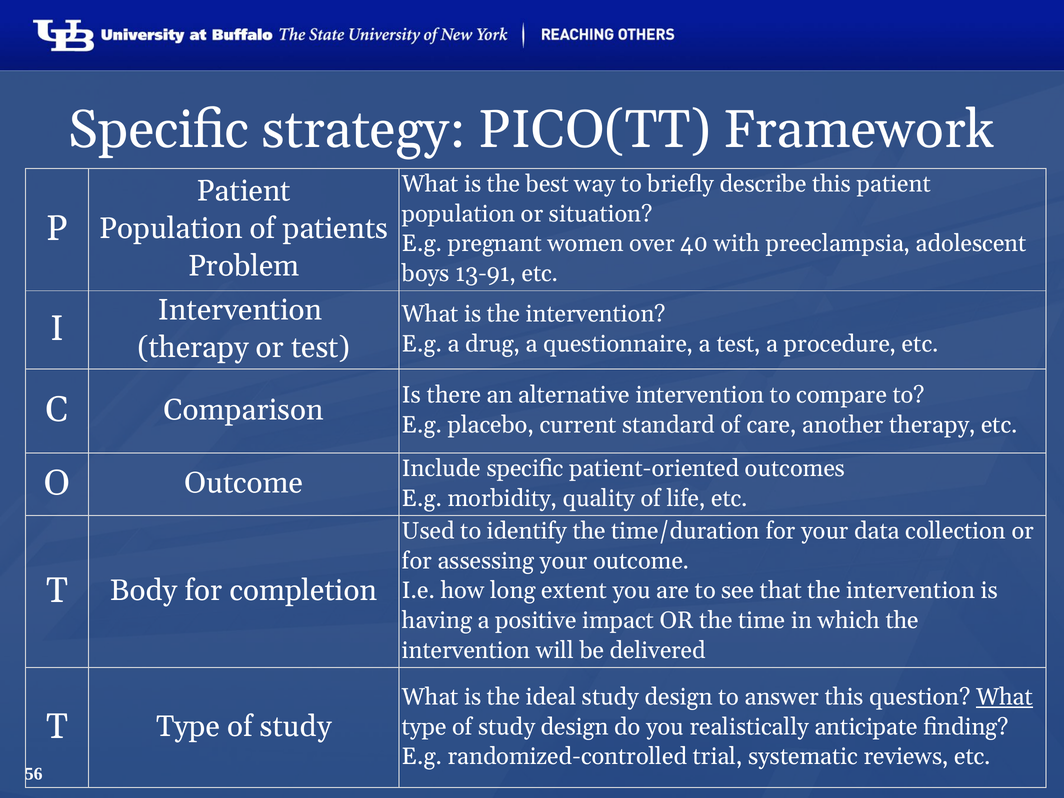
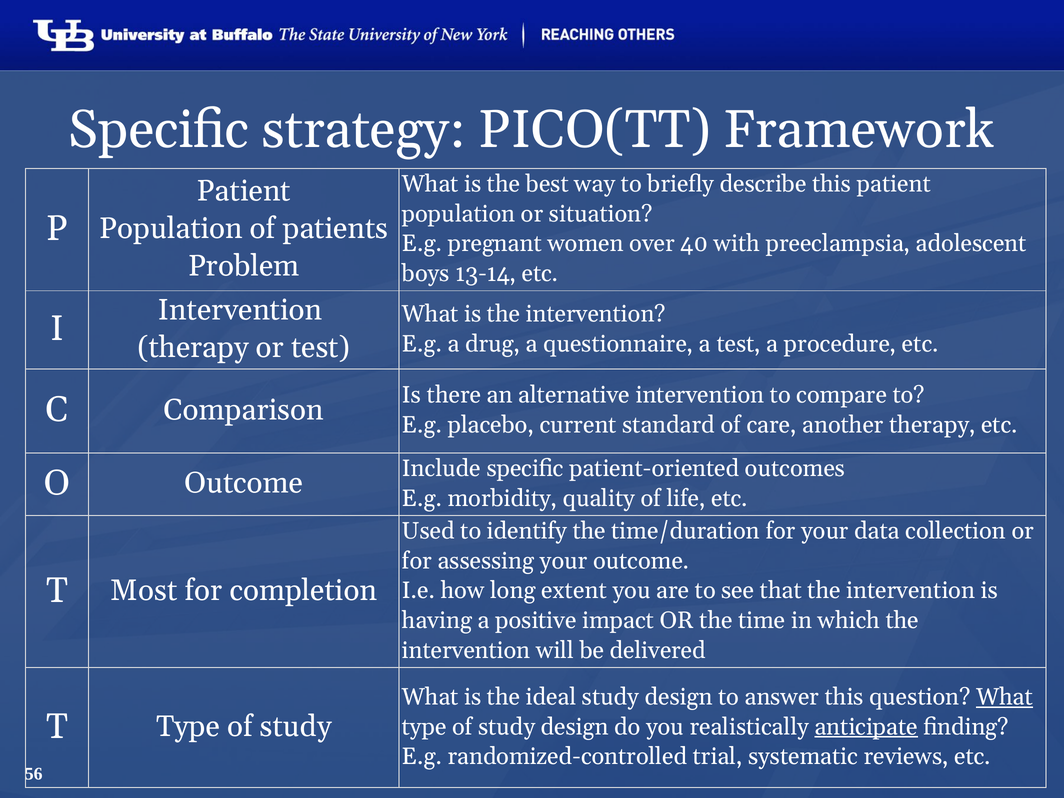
13-91: 13-91 -> 13-14
Body: Body -> Most
anticipate underline: none -> present
